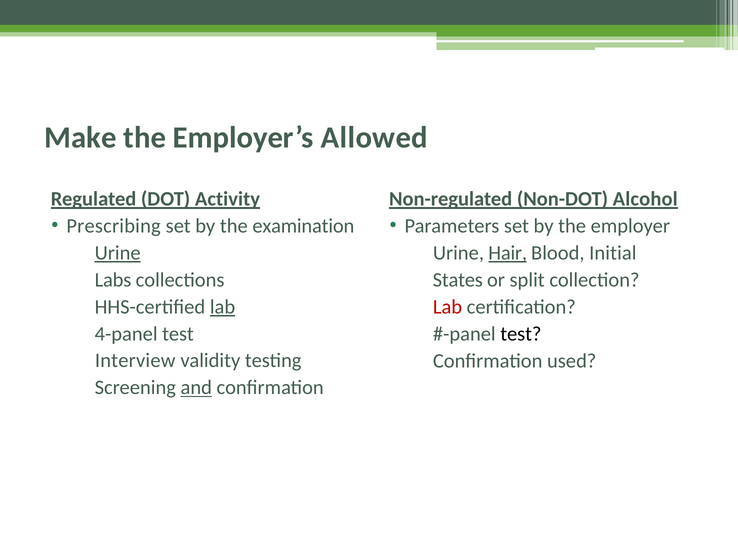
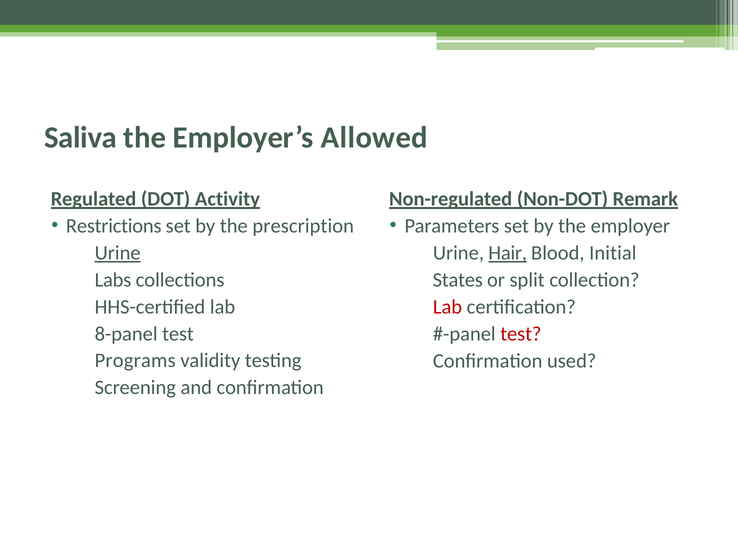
Make: Make -> Saliva
Alcohol: Alcohol -> Remark
Prescribing: Prescribing -> Restrictions
examination: examination -> prescription
lab at (223, 307) underline: present -> none
4-panel: 4-panel -> 8-panel
test at (521, 334) colour: black -> red
Interview: Interview -> Programs
and underline: present -> none
